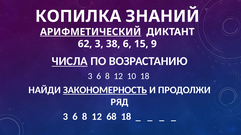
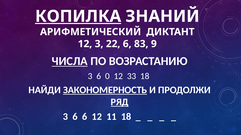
КОПИЛКА underline: none -> present
АРИФМЕТИЧЕСКИЙ underline: present -> none
62 at (85, 44): 62 -> 12
38: 38 -> 22
15: 15 -> 83
8 at (107, 76): 8 -> 0
10: 10 -> 33
РЯД underline: none -> present
8 at (85, 117): 8 -> 6
68: 68 -> 11
